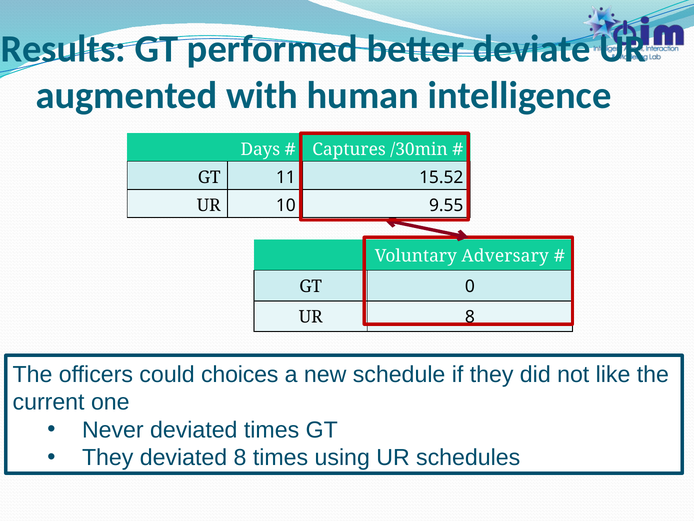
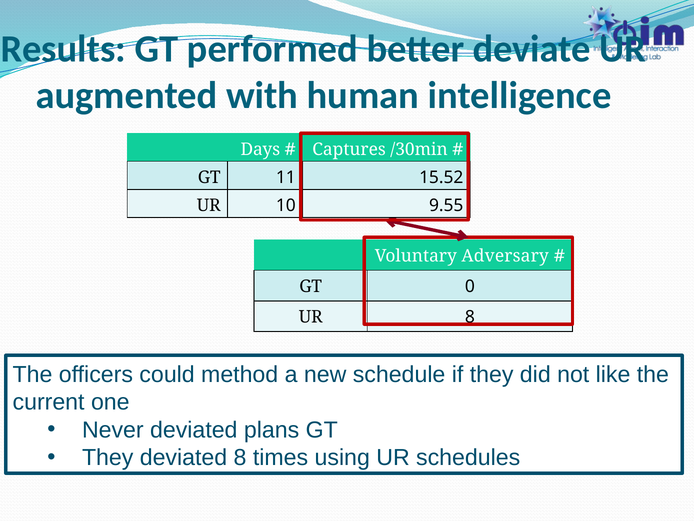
choices: choices -> method
deviated times: times -> plans
